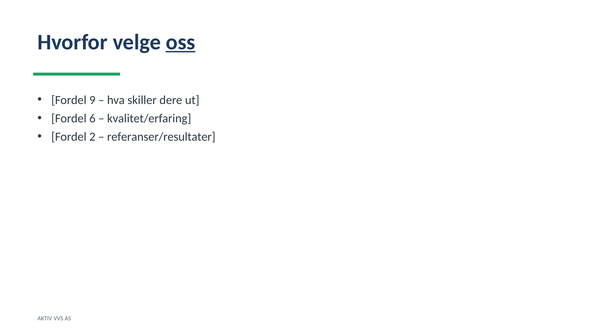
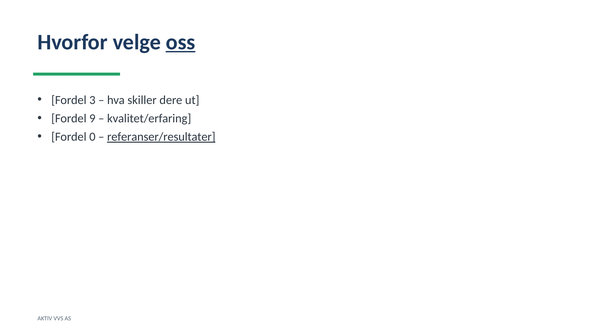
9: 9 -> 3
6: 6 -> 9
2: 2 -> 0
referanser/resultater underline: none -> present
